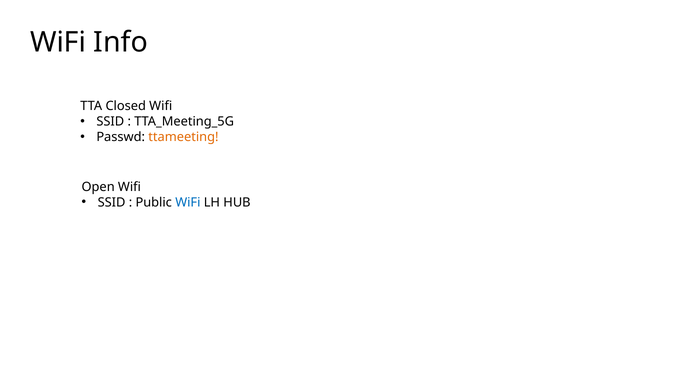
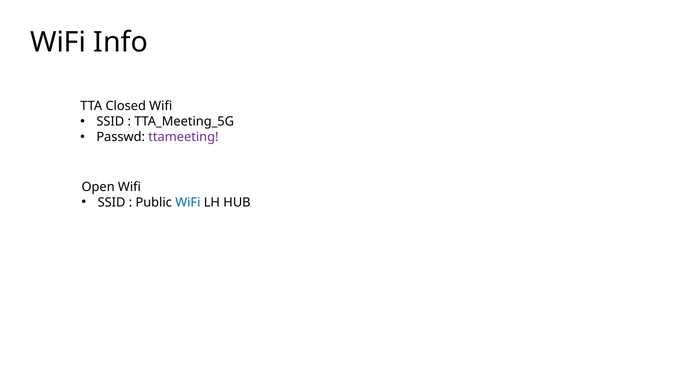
ttameeting colour: orange -> purple
